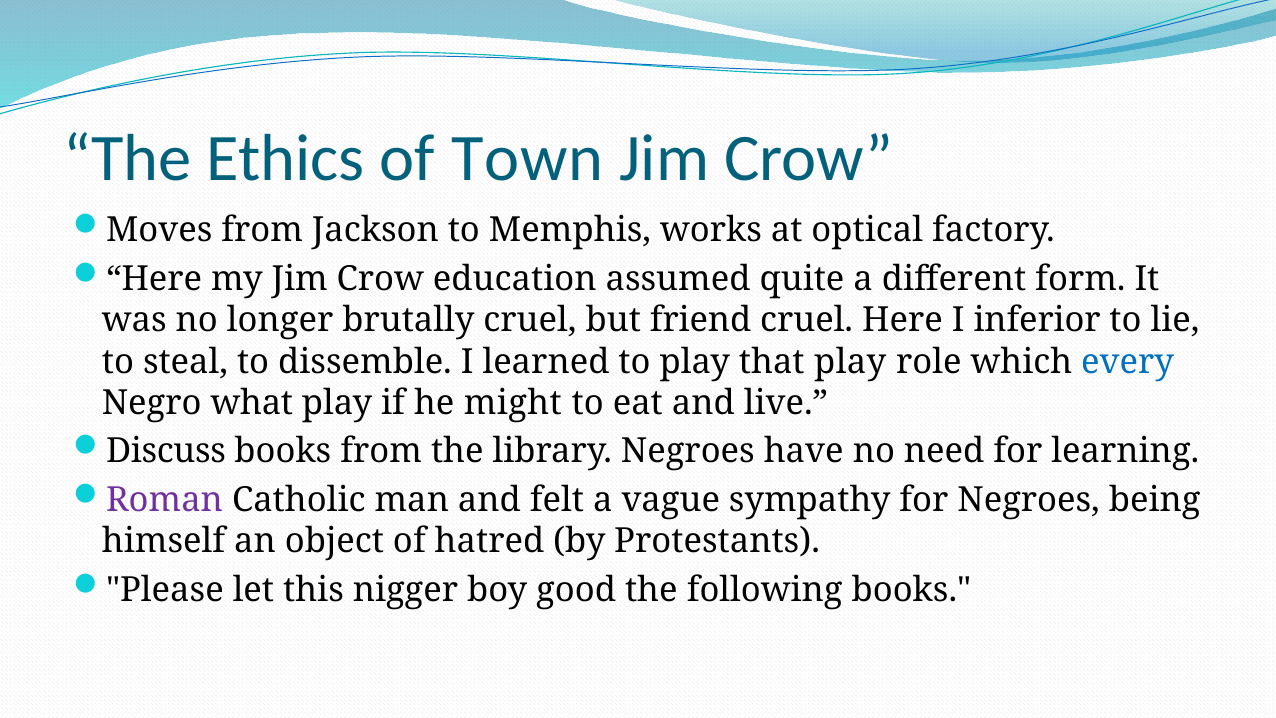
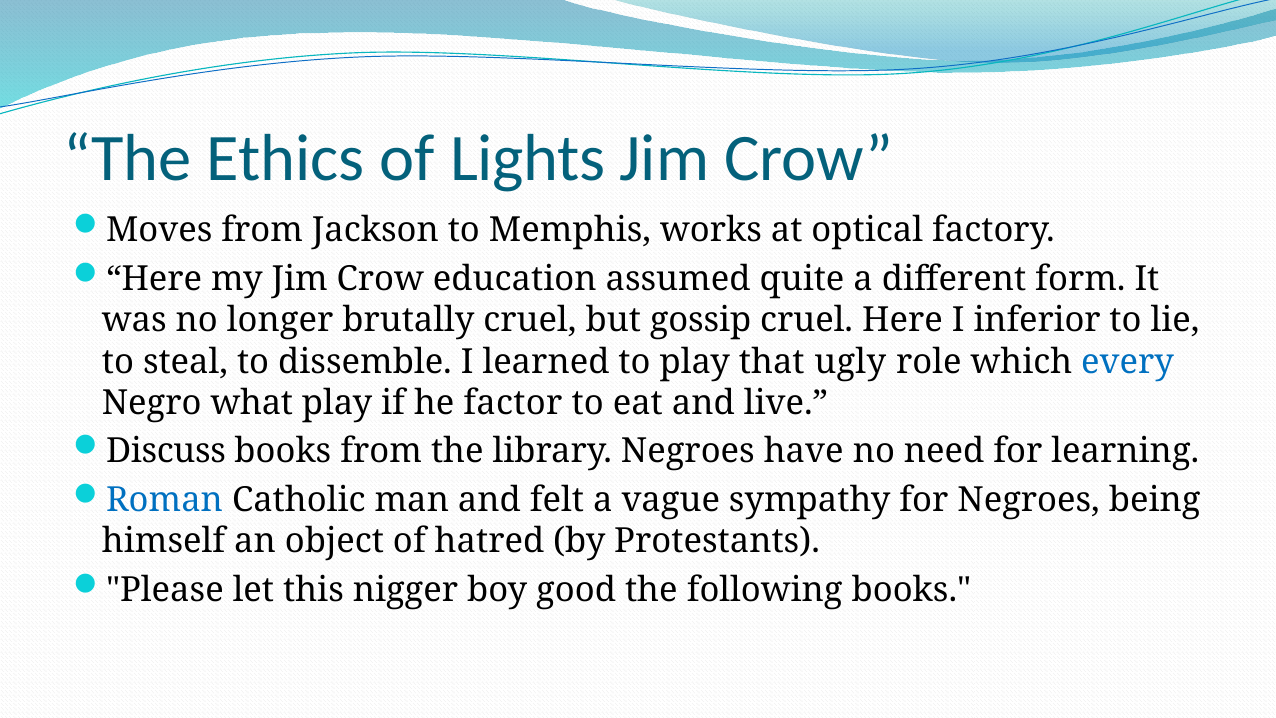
Town: Town -> Lights
friend: friend -> gossip
that play: play -> ugly
might: might -> factor
Roman colour: purple -> blue
